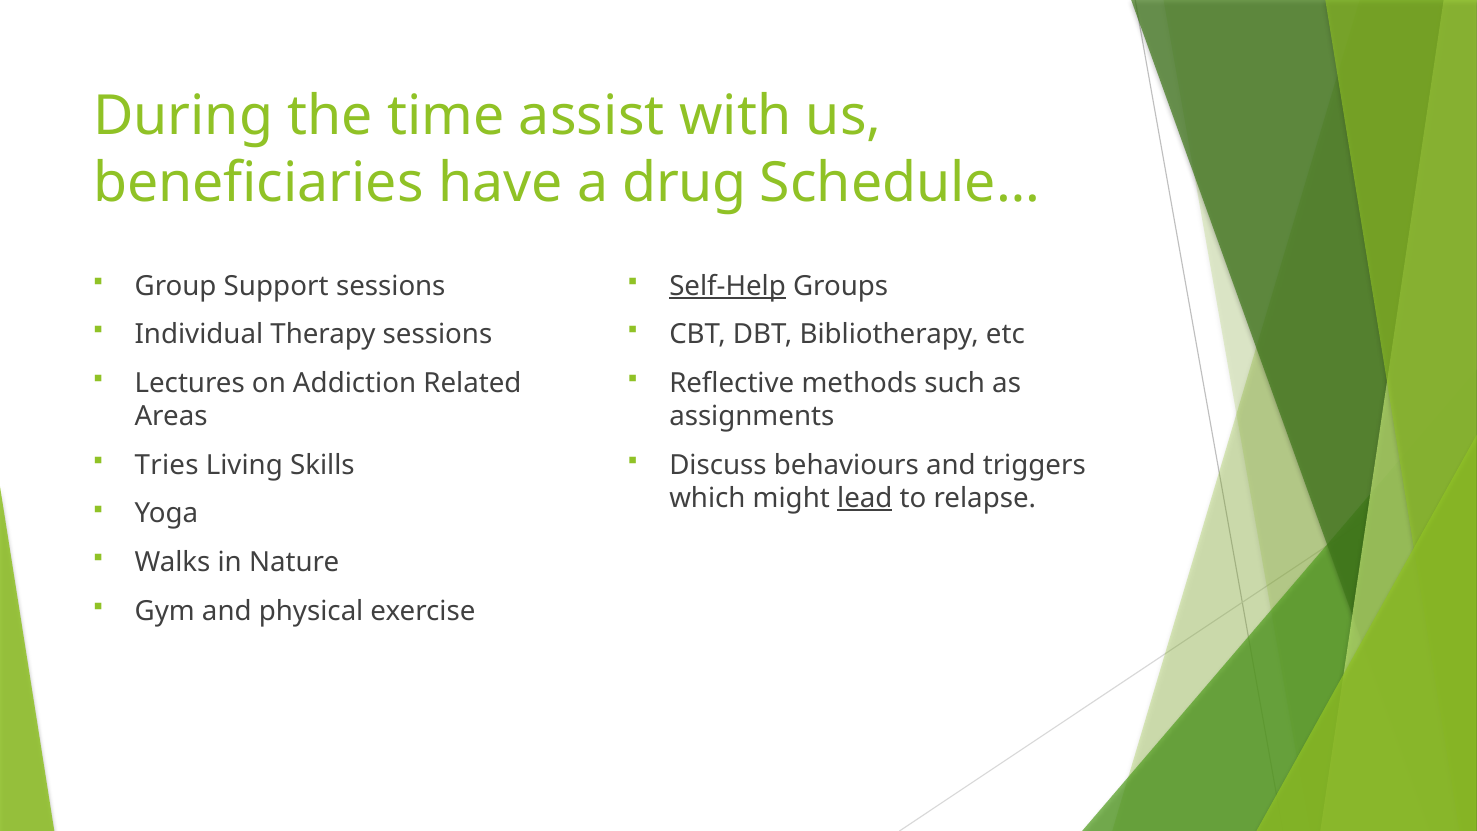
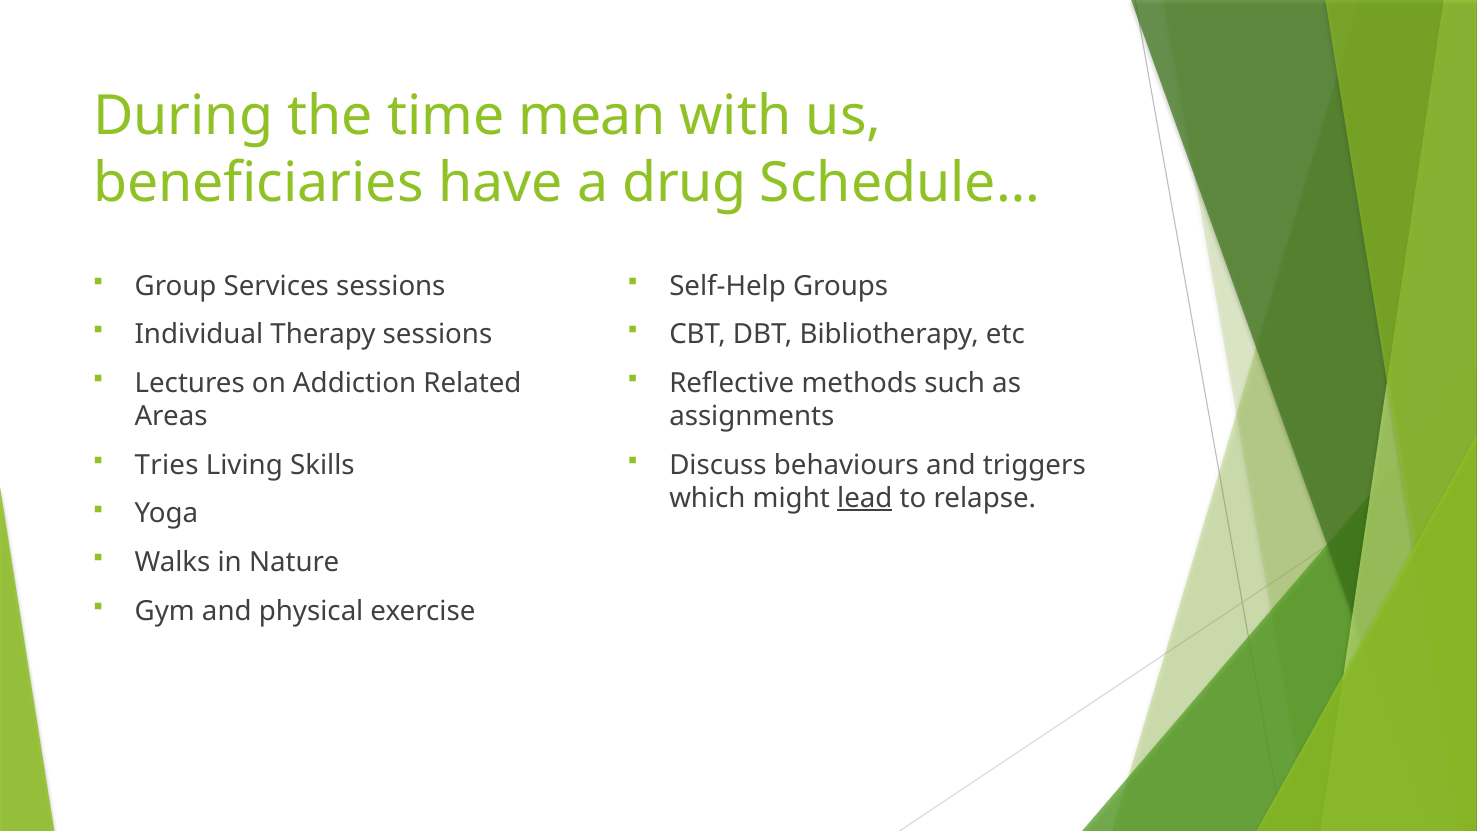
assist: assist -> mean
Support: Support -> Services
Self-Help underline: present -> none
